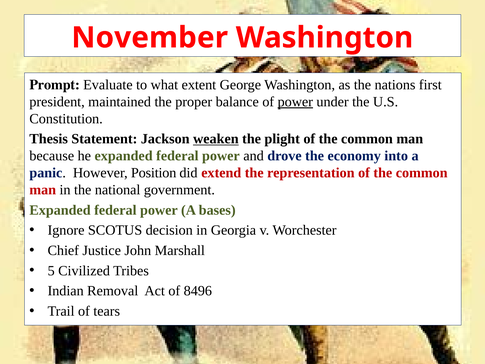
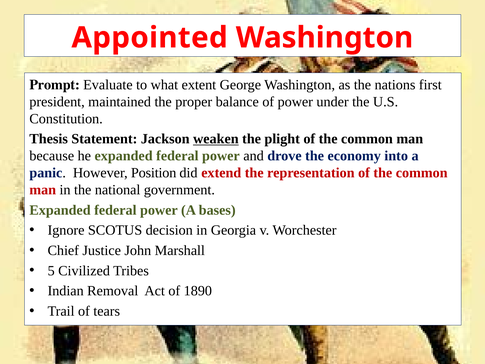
November: November -> Appointed
power at (295, 102) underline: present -> none
8496: 8496 -> 1890
